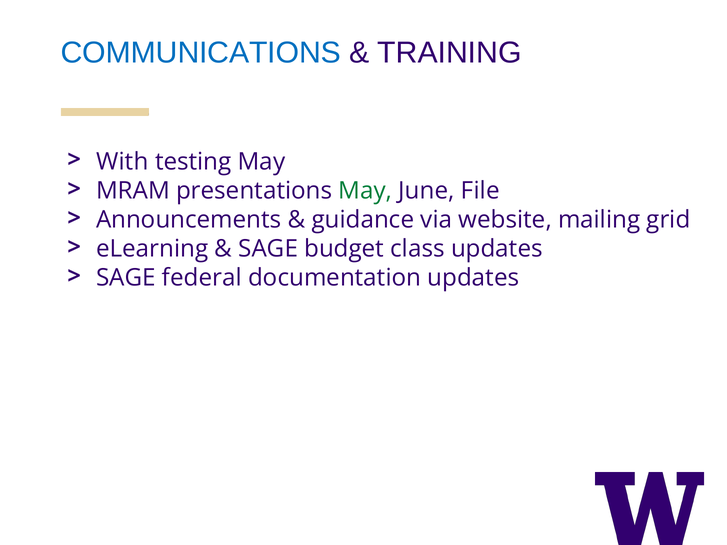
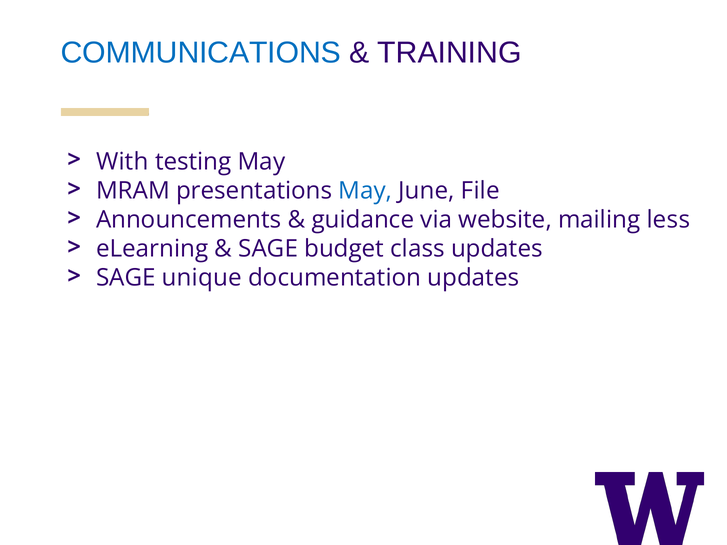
May at (365, 191) colour: green -> blue
grid: grid -> less
federal: federal -> unique
